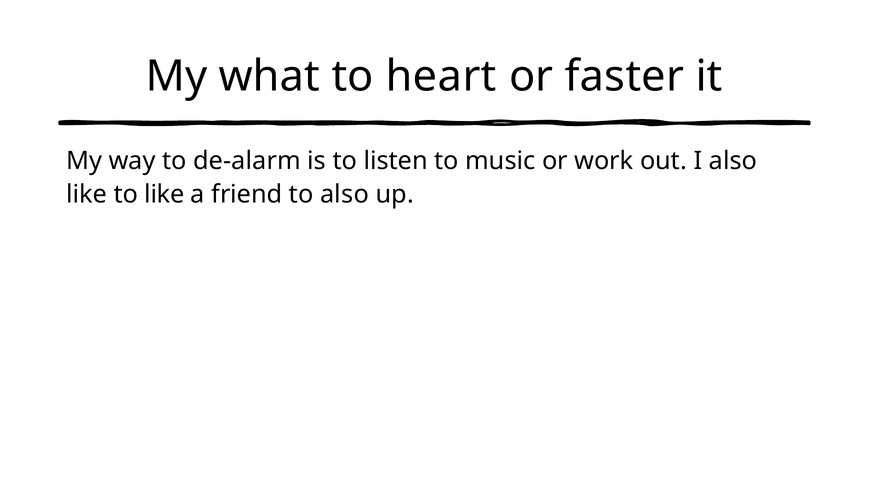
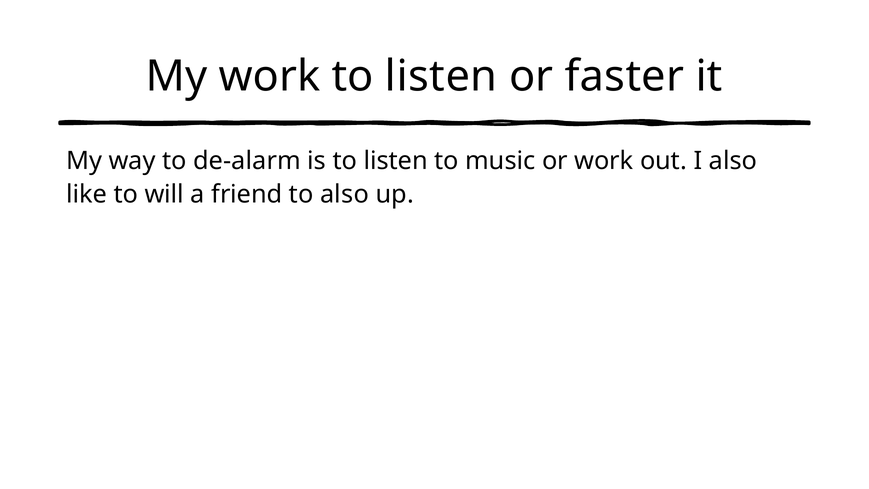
My what: what -> work
heart at (441, 76): heart -> listen
to like: like -> will
